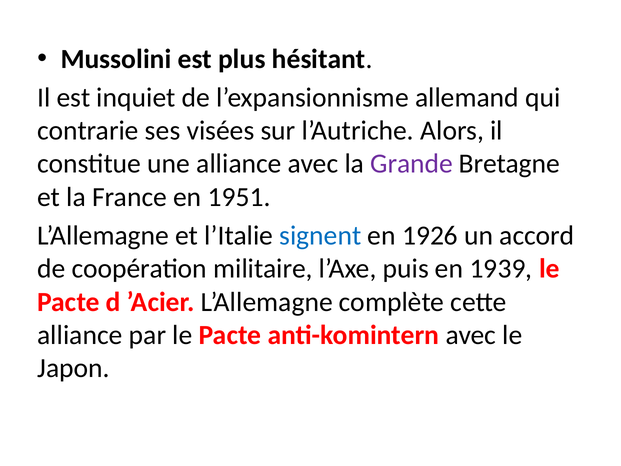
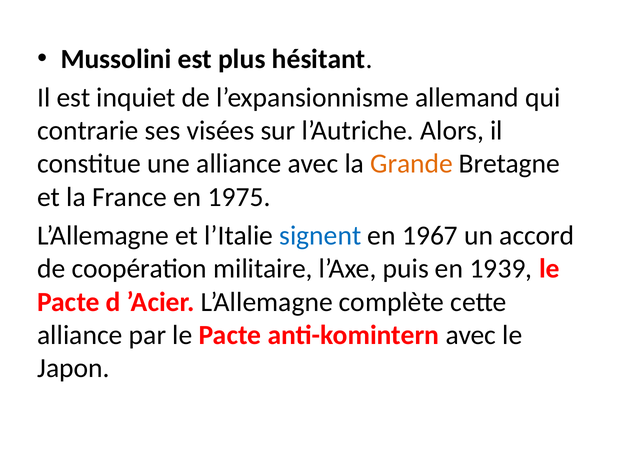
Grande colour: purple -> orange
1951: 1951 -> 1975
1926: 1926 -> 1967
